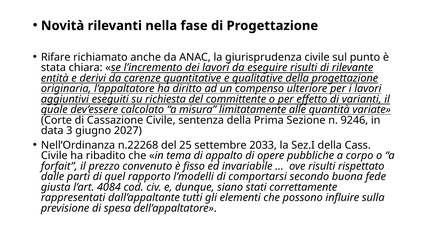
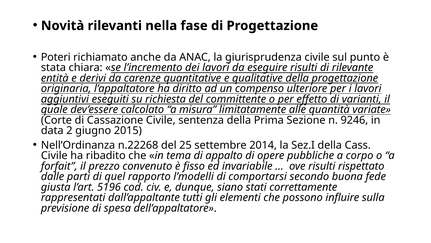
Rifare: Rifare -> Poteri
3: 3 -> 2
2027: 2027 -> 2015
2033: 2033 -> 2014
4084: 4084 -> 5196
